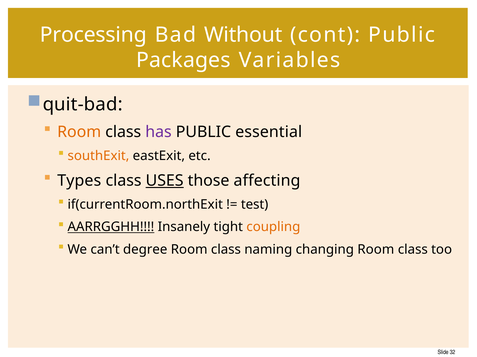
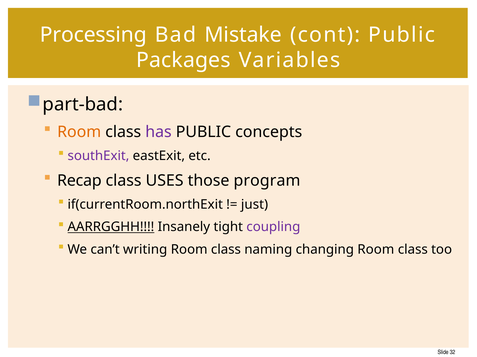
Without: Without -> Mistake
quit-bad: quit-bad -> part-bad
essential: essential -> concepts
southExit colour: orange -> purple
Types: Types -> Recap
USES underline: present -> none
affecting: affecting -> program
test: test -> just
coupling colour: orange -> purple
degree: degree -> writing
